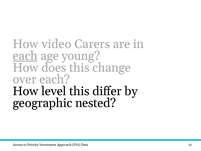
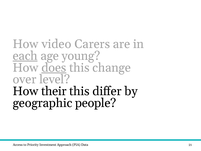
does underline: none -> present
over each: each -> level
level: level -> their
nested: nested -> people
